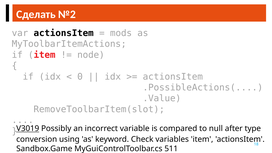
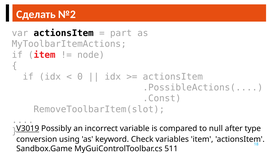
mods: mods -> part
.Value: .Value -> .Const
